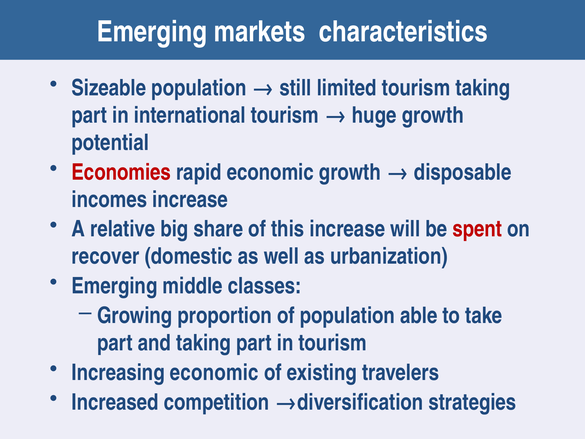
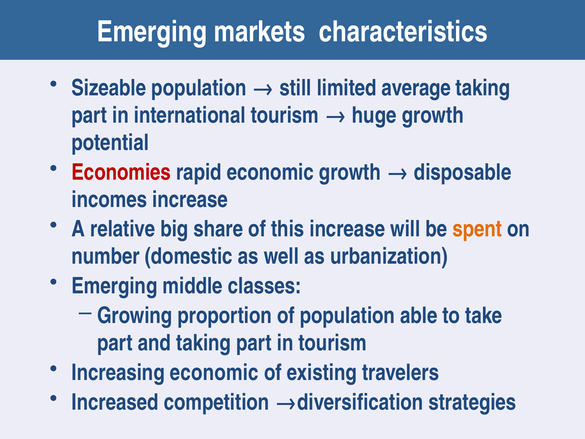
limited tourism: tourism -> average
spent colour: red -> orange
recover: recover -> number
